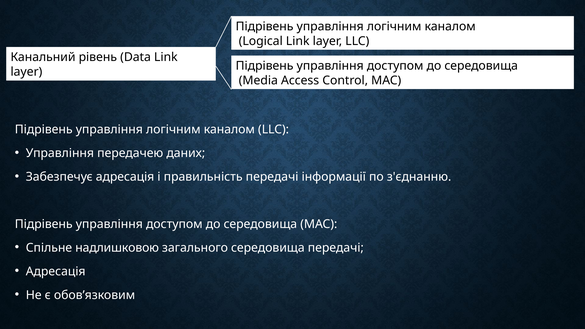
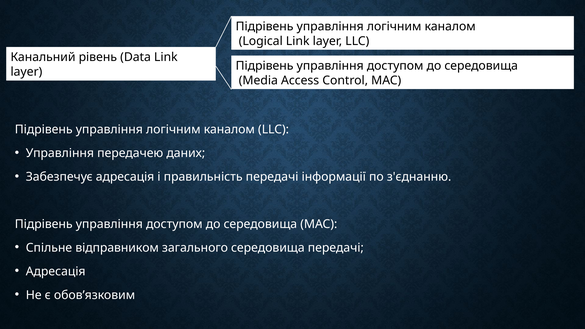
надлишковою: надлишковою -> відправником
